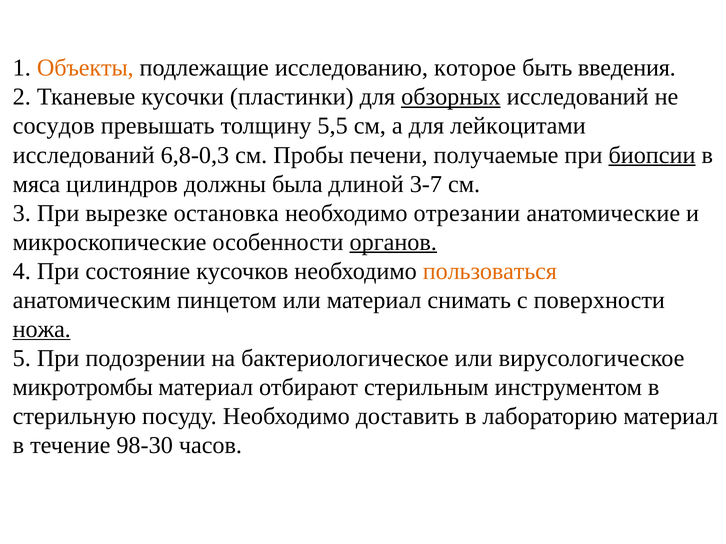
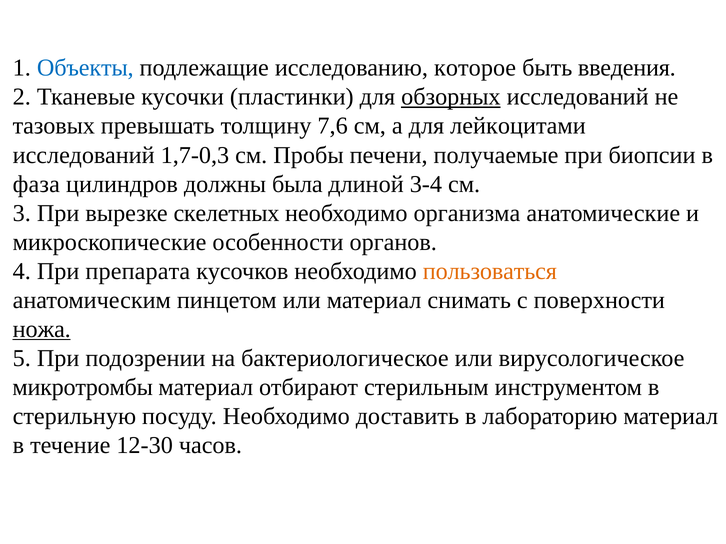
Объекты colour: orange -> blue
сосудов: сосудов -> тазовых
5,5: 5,5 -> 7,6
6,8-0,3: 6,8-0,3 -> 1,7-0,3
биопсии underline: present -> none
мяса: мяса -> фаза
3-7: 3-7 -> 3-4
остановка: остановка -> скелетных
отрезании: отрезании -> организма
органов underline: present -> none
состояние: состояние -> препарата
98-30: 98-30 -> 12-30
